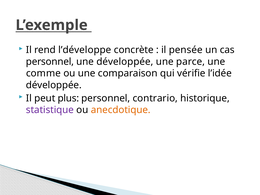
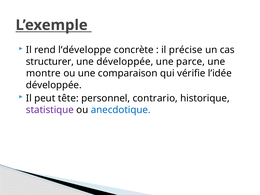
pensée: pensée -> précise
personnel at (50, 62): personnel -> structurer
comme: comme -> montre
plus: plus -> tête
anecdotique colour: orange -> blue
